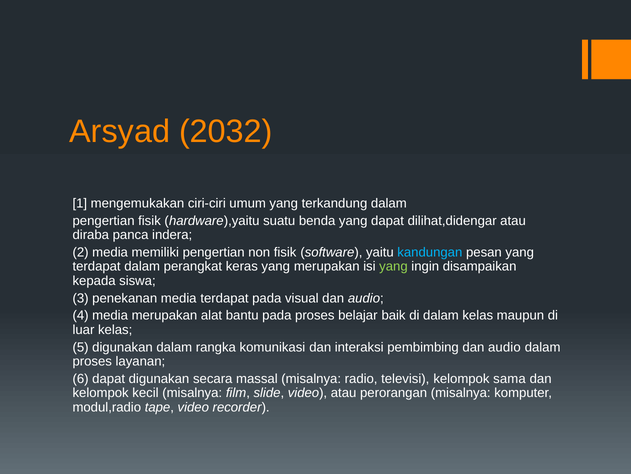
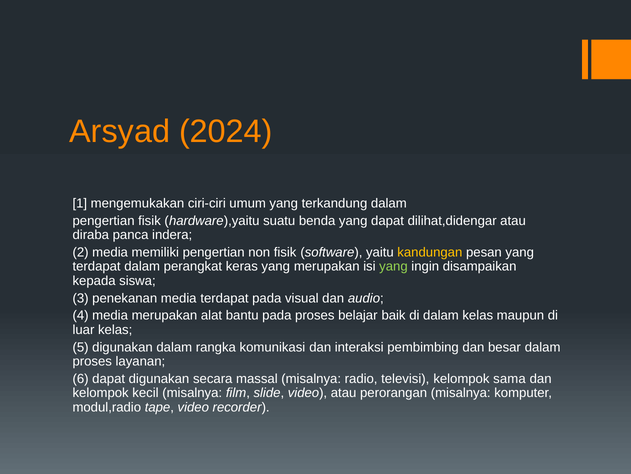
2032: 2032 -> 2024
kandungan colour: light blue -> yellow
pembimbing dan audio: audio -> besar
